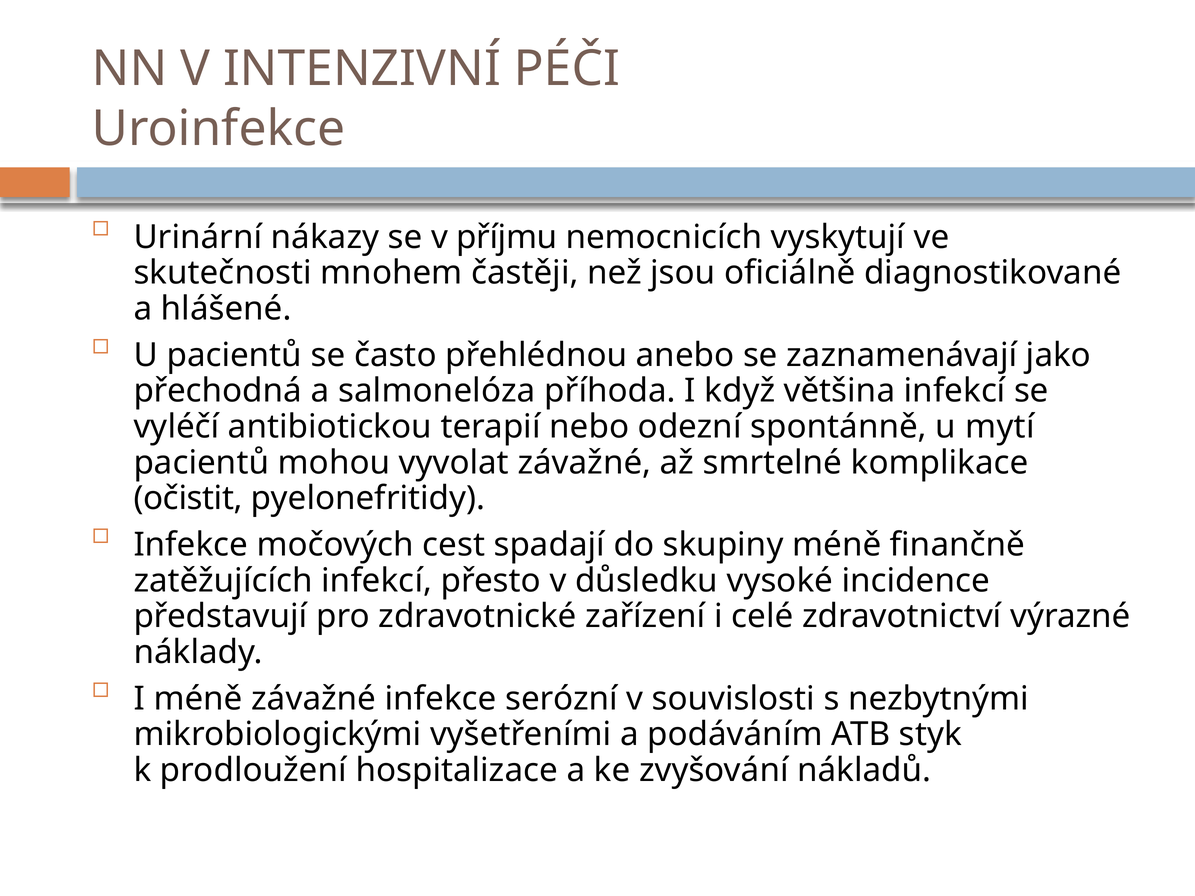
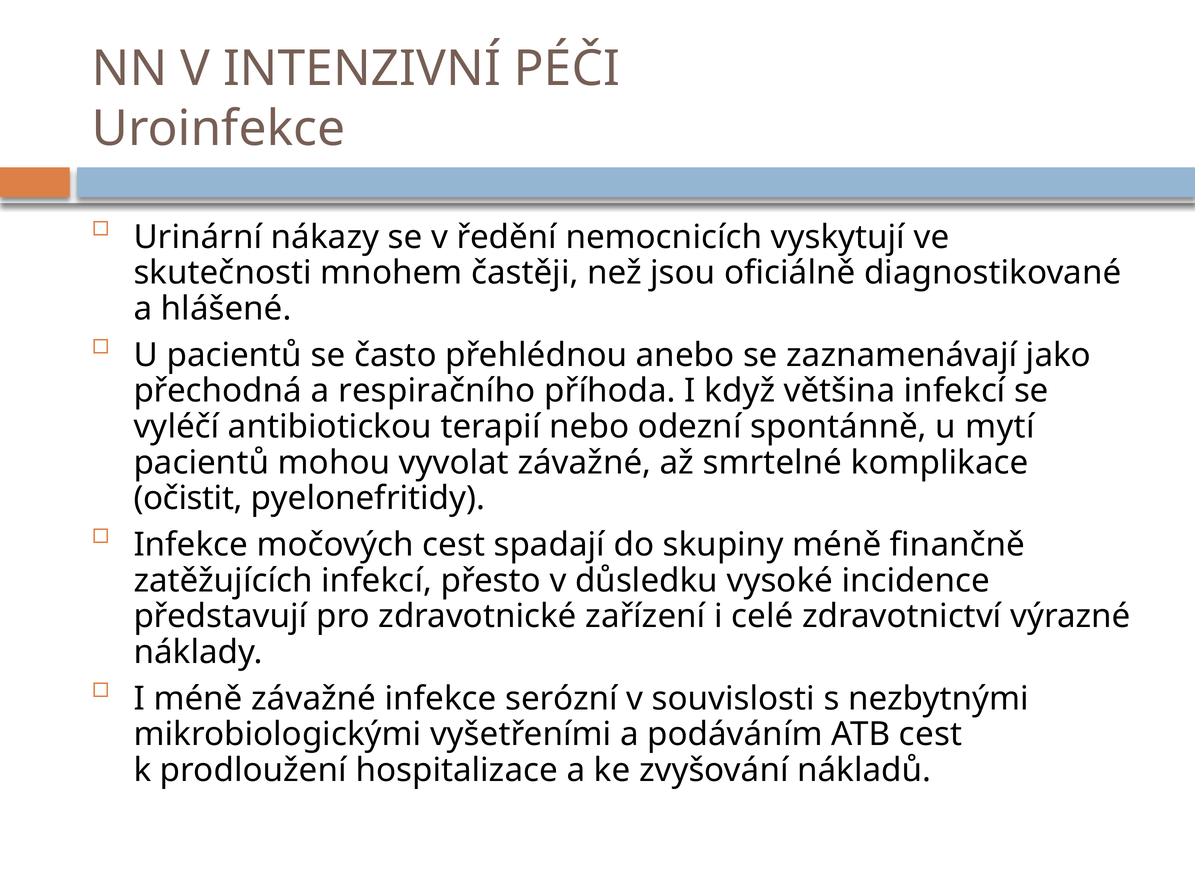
příjmu: příjmu -> ředění
salmonelóza: salmonelóza -> respiračního
ATB styk: styk -> cest
